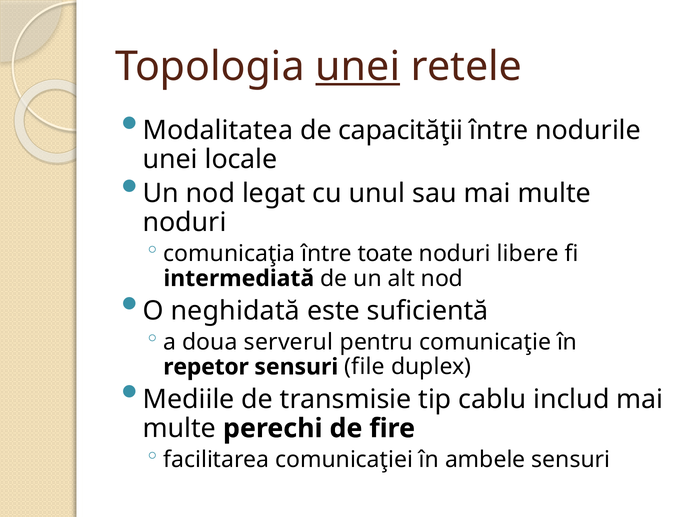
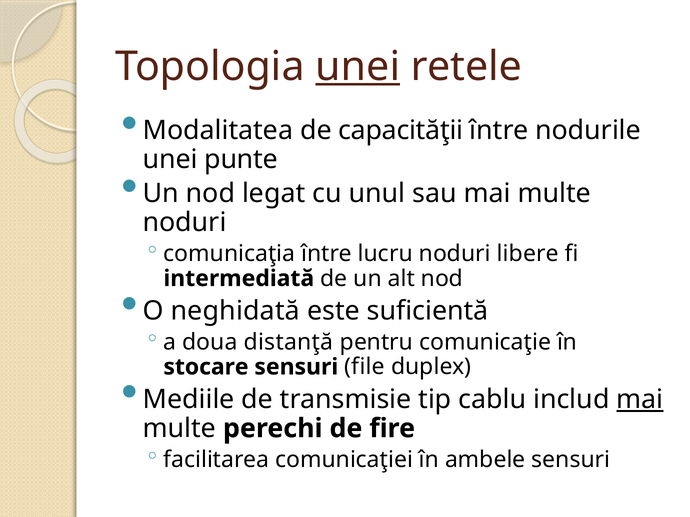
locale: locale -> punte
toate: toate -> lucru
serverul: serverul -> distanţă
repetor: repetor -> stocare
mai at (640, 400) underline: none -> present
